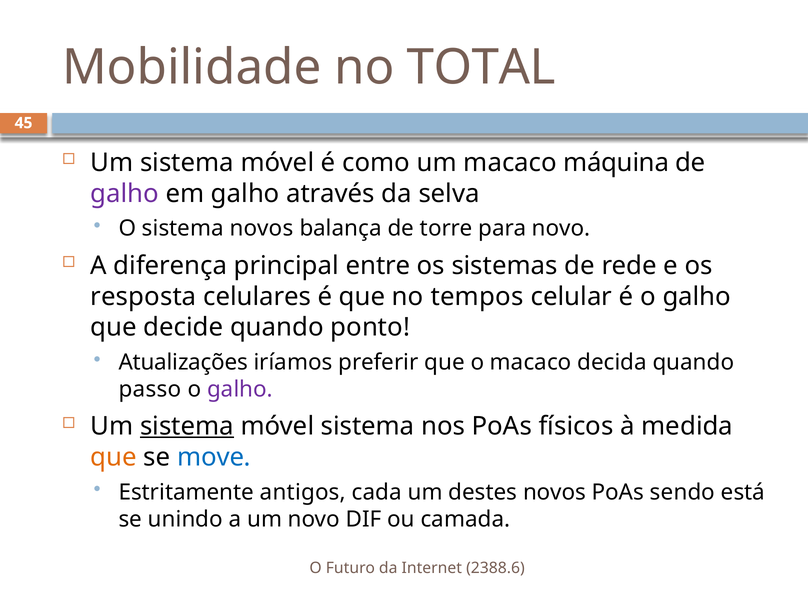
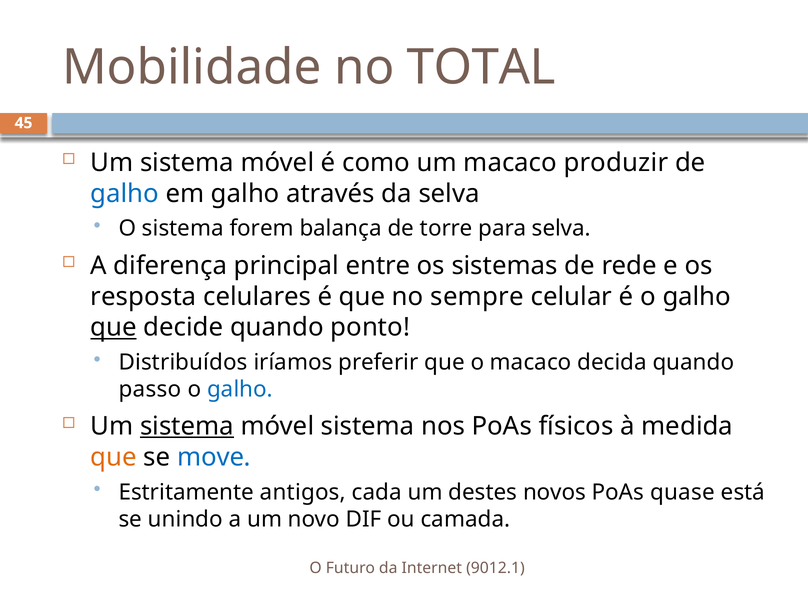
máquina: máquina -> produzir
galho at (125, 194) colour: purple -> blue
sistema novos: novos -> forem
para novo: novo -> selva
tempos: tempos -> sempre
que at (114, 327) underline: none -> present
Atualizações: Atualizações -> Distribuídos
galho at (240, 389) colour: purple -> blue
sendo: sendo -> quase
2388.6: 2388.6 -> 9012.1
